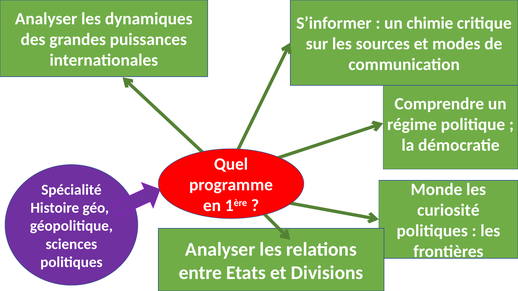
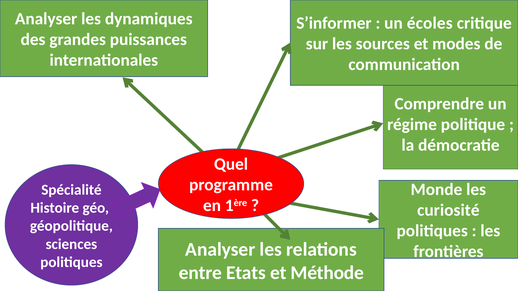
chimie: chimie -> écoles
Divisions: Divisions -> Méthode
